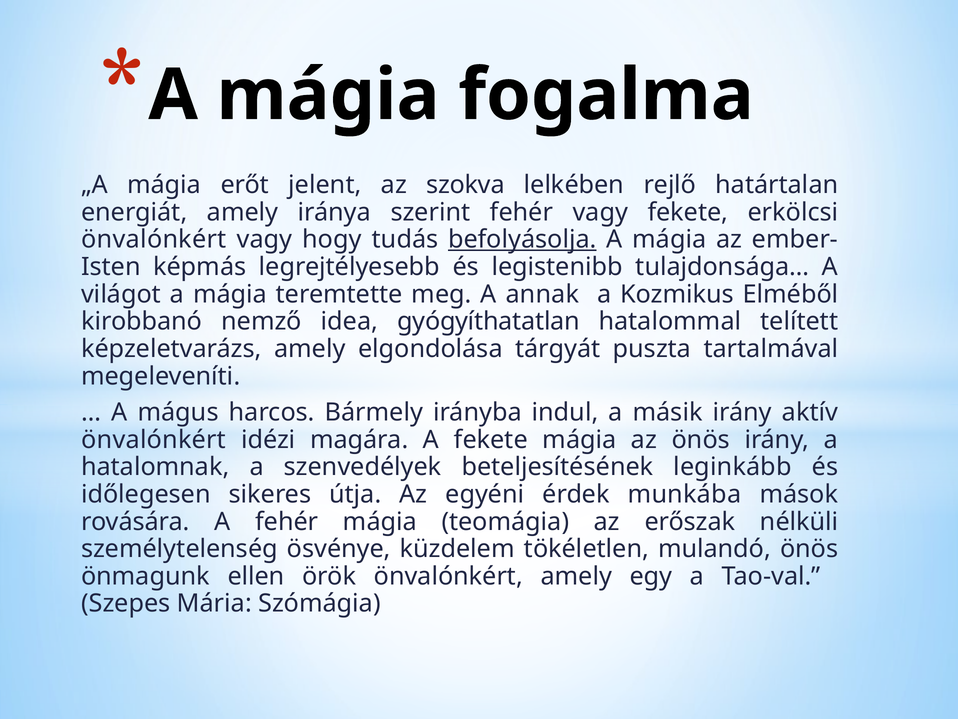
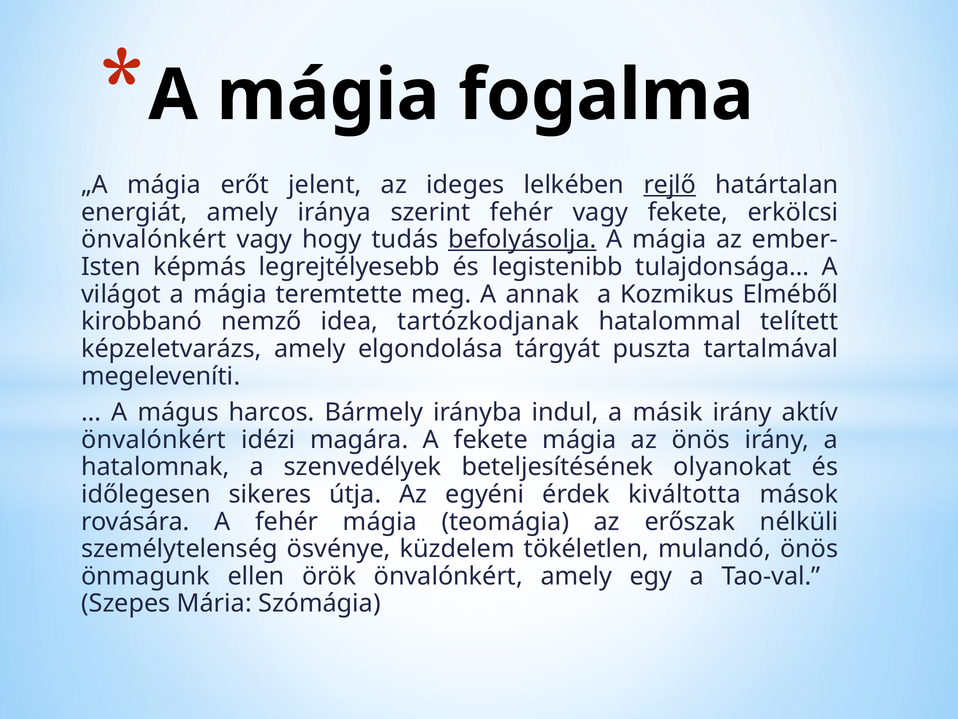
szokva: szokva -> ideges
rejlő underline: none -> present
gyógyíthatatlan: gyógyíthatatlan -> tartózkodjanak
leginkább: leginkább -> olyanokat
munkába: munkába -> kiváltotta
